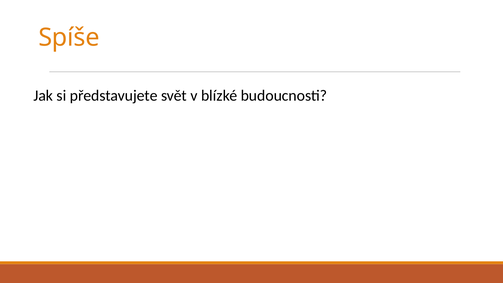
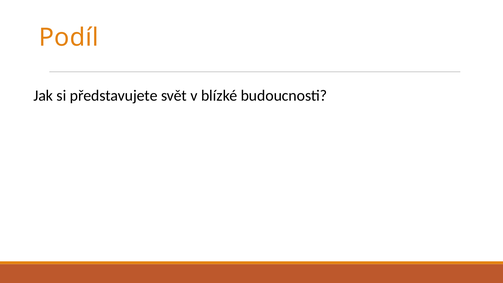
Spíše: Spíše -> Podíl
